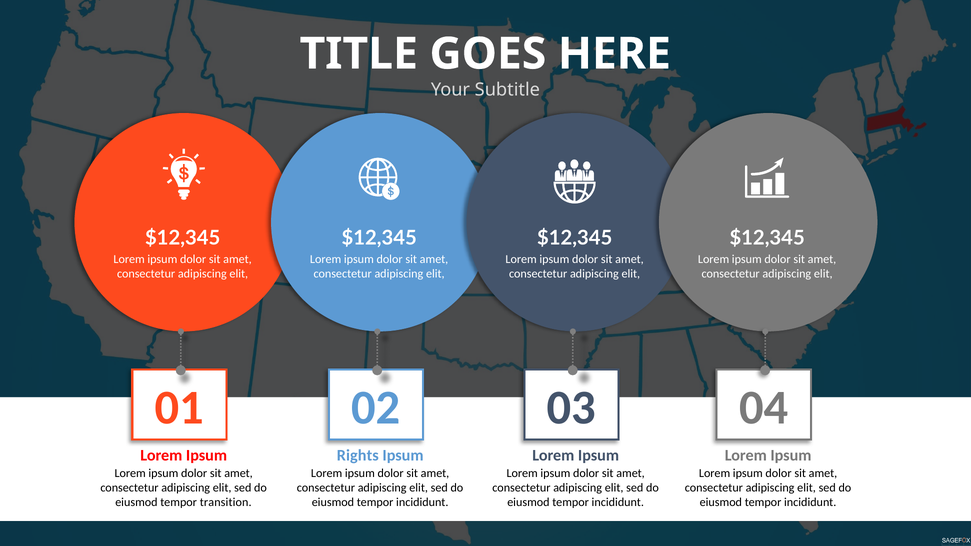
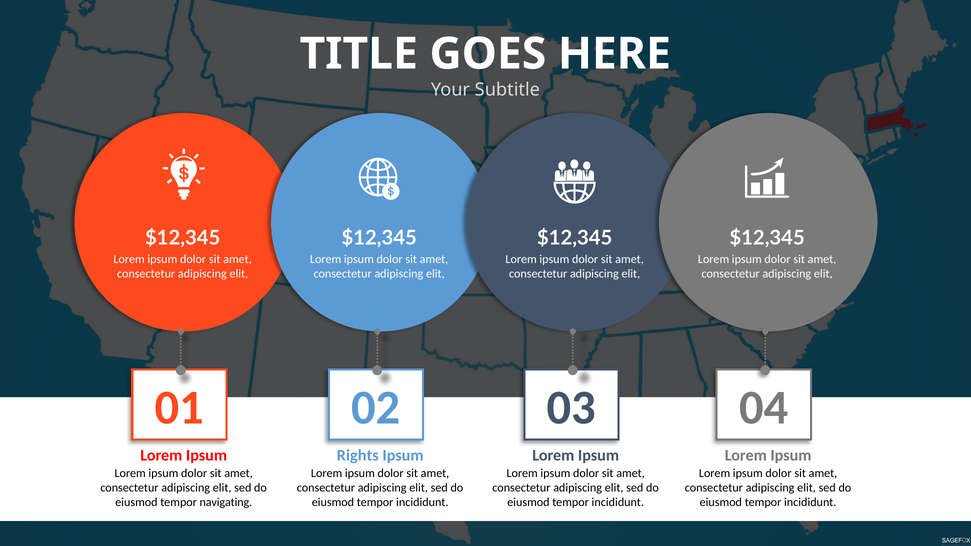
transition: transition -> navigating
